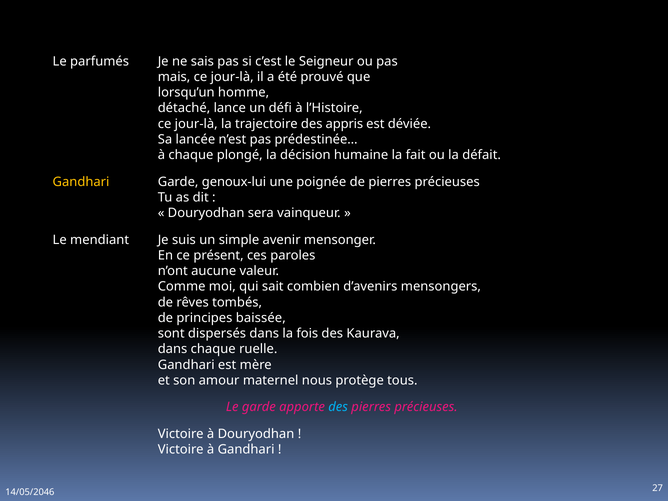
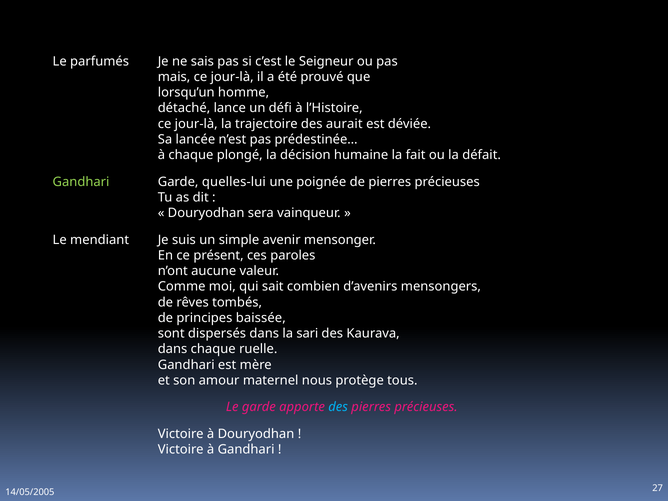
appris: appris -> aurait
Gandhari at (81, 182) colour: yellow -> light green
genoux-lui: genoux-lui -> quelles-lui
fois: fois -> sari
14/05/2046: 14/05/2046 -> 14/05/2005
